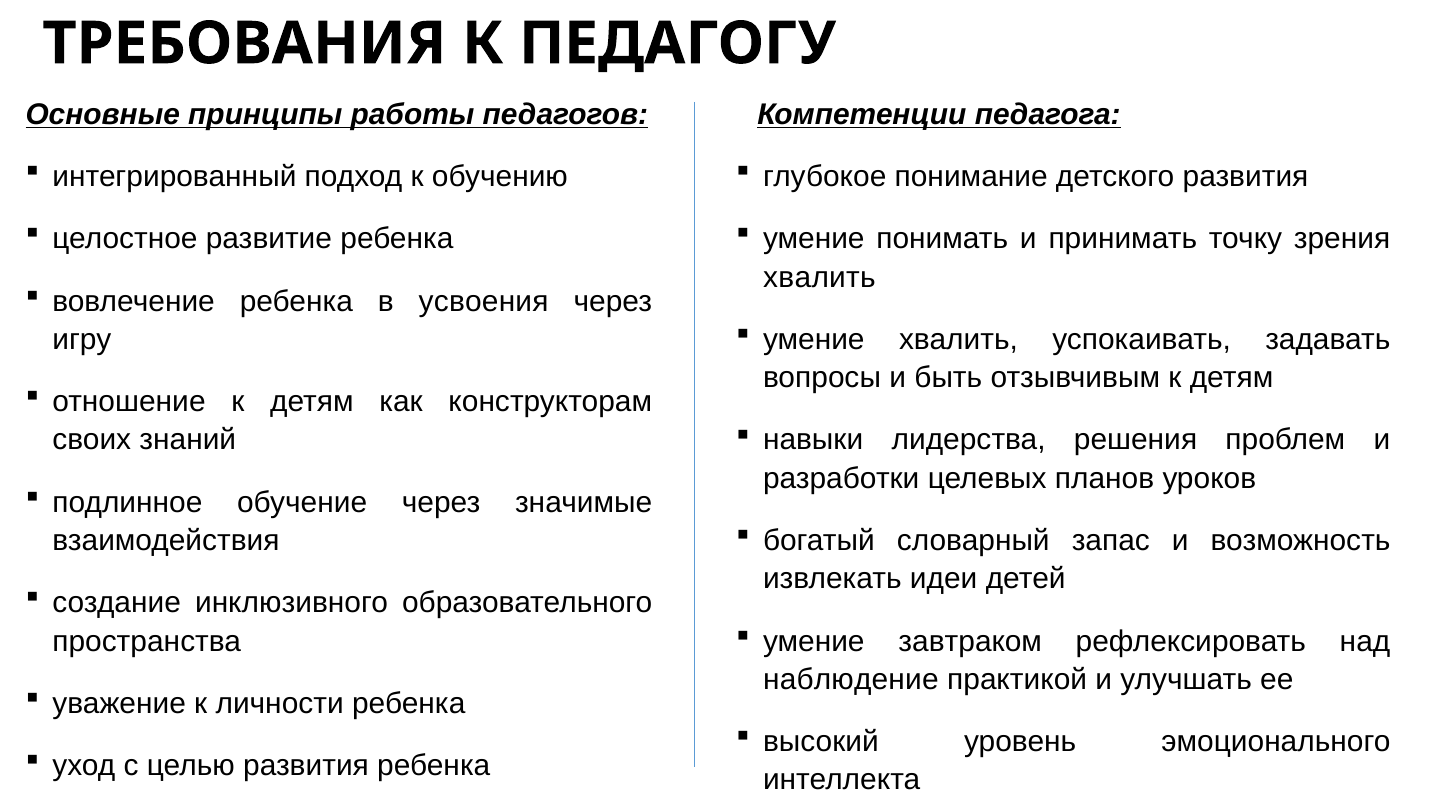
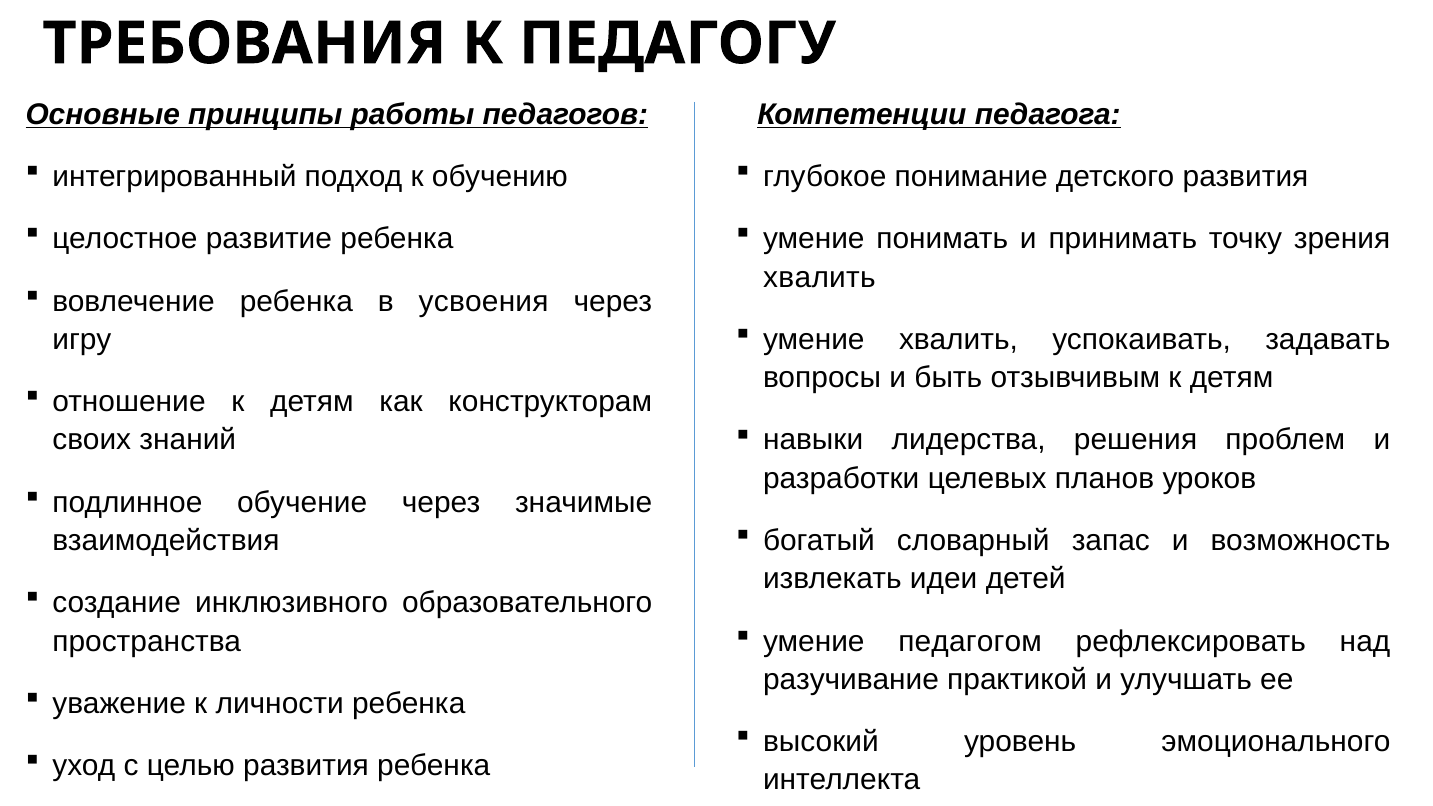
завтраком: завтраком -> педагогом
наблюдение: наблюдение -> разучивание
